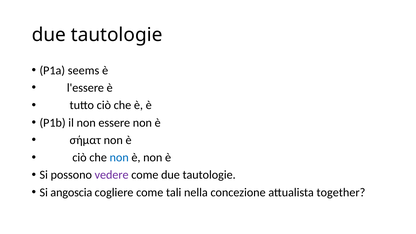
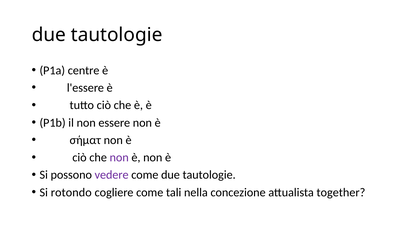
seems: seems -> centre
non at (119, 158) colour: blue -> purple
angoscia: angoscia -> rotondo
